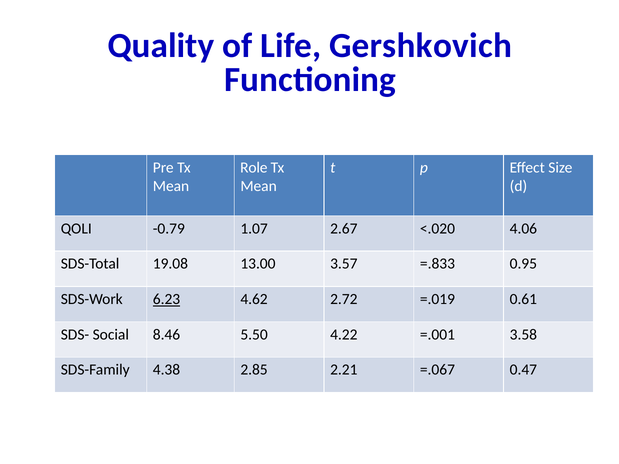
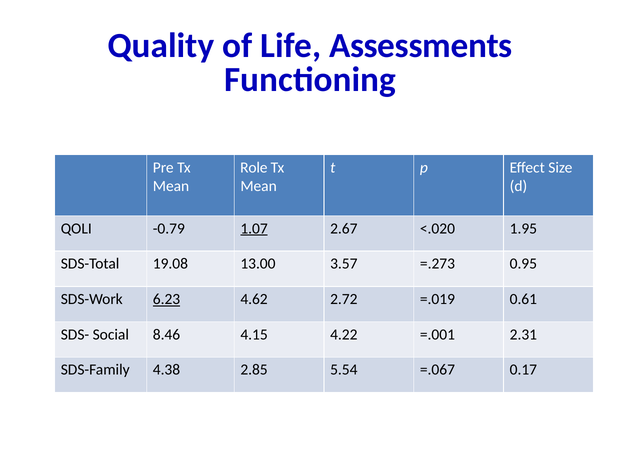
Gershkovich: Gershkovich -> Assessments
1.07 underline: none -> present
4.06: 4.06 -> 1.95
=.833: =.833 -> =.273
5.50: 5.50 -> 4.15
3.58: 3.58 -> 2.31
2.21: 2.21 -> 5.54
0.47: 0.47 -> 0.17
